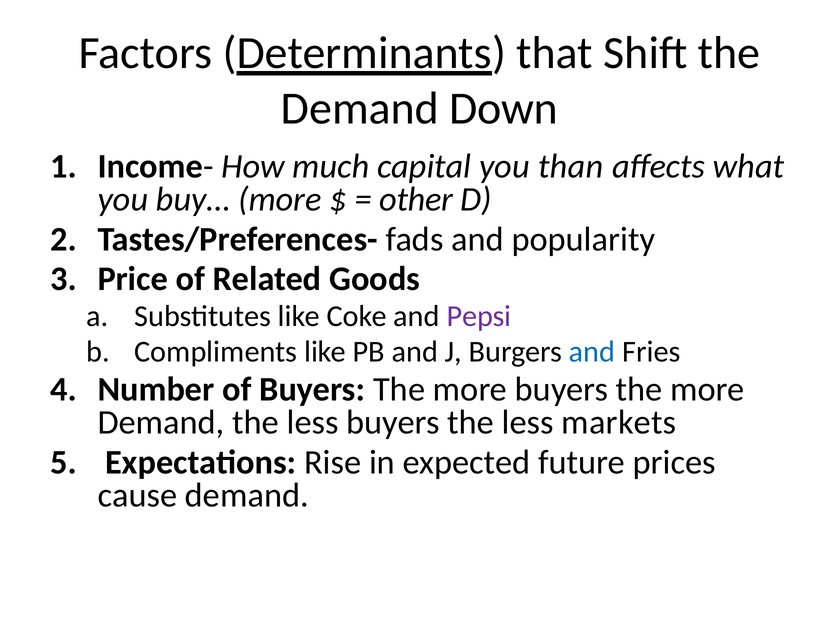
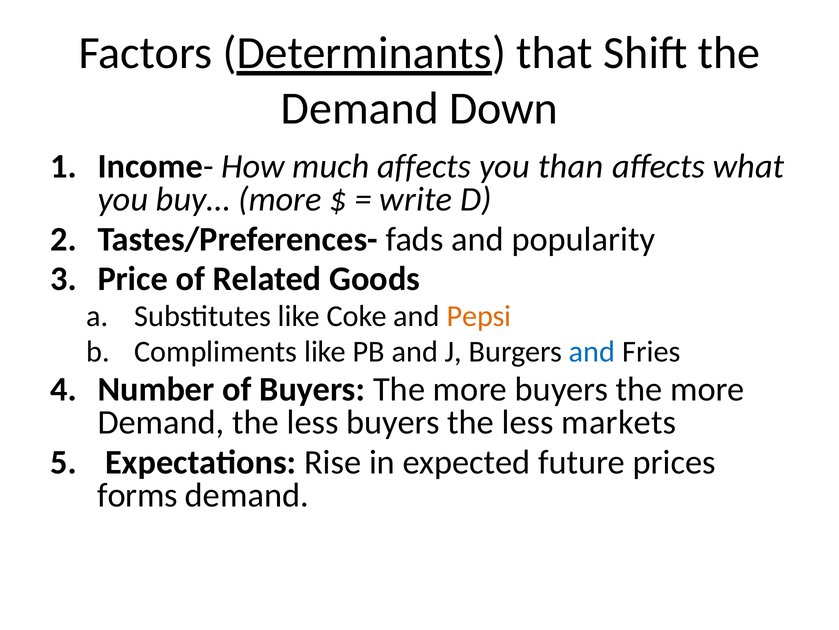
much capital: capital -> affects
other: other -> write
Pepsi colour: purple -> orange
cause: cause -> forms
